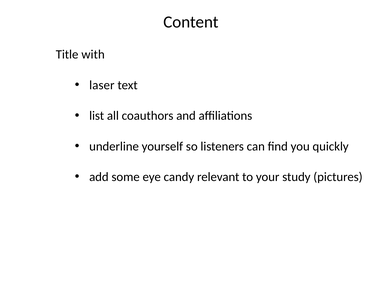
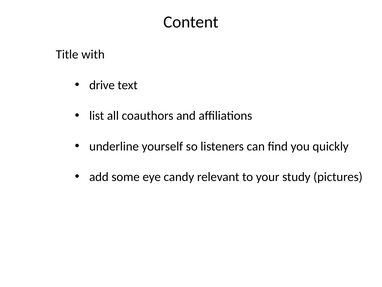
laser: laser -> drive
